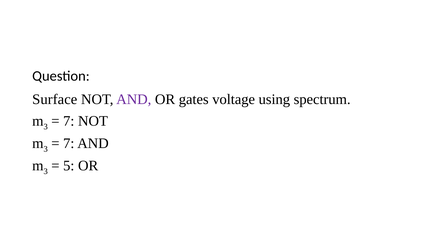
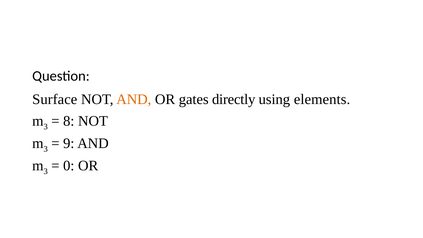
AND at (134, 99) colour: purple -> orange
voltage: voltage -> directly
spectrum: spectrum -> elements
7 at (69, 121): 7 -> 8
7 at (69, 143): 7 -> 9
5: 5 -> 0
